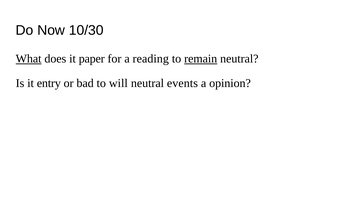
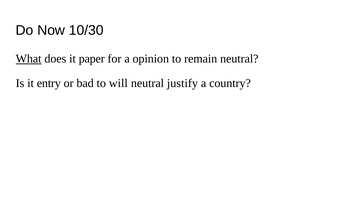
reading: reading -> opinion
remain underline: present -> none
events: events -> justify
opinion: opinion -> country
